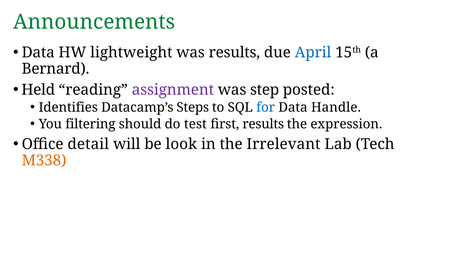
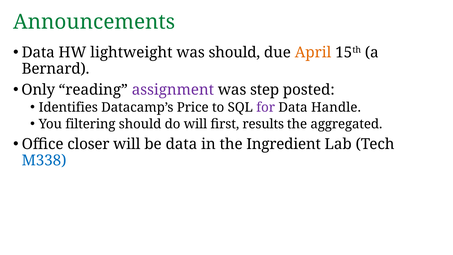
was results: results -> should
April colour: blue -> orange
Held: Held -> Only
Steps: Steps -> Price
for colour: blue -> purple
do test: test -> will
expression: expression -> aggregated
detail: detail -> closer
be look: look -> data
Irrelevant: Irrelevant -> Ingredient
M338 colour: orange -> blue
